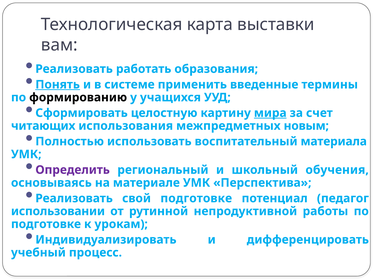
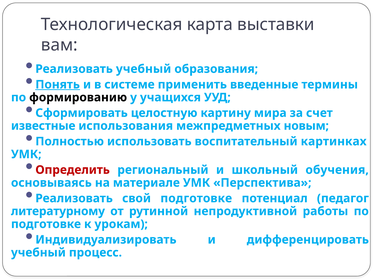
Реализовать работать: работать -> учебный
мира underline: present -> none
читающих: читающих -> известные
материала: материала -> картинках
Определить colour: purple -> red
использовании: использовании -> литературному
